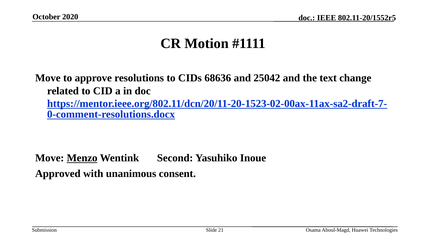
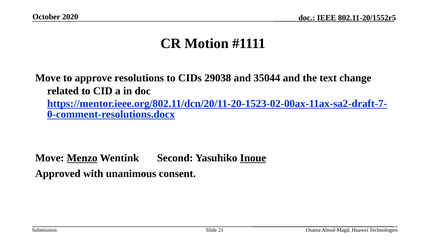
68636: 68636 -> 29038
25042: 25042 -> 35044
Inoue underline: none -> present
